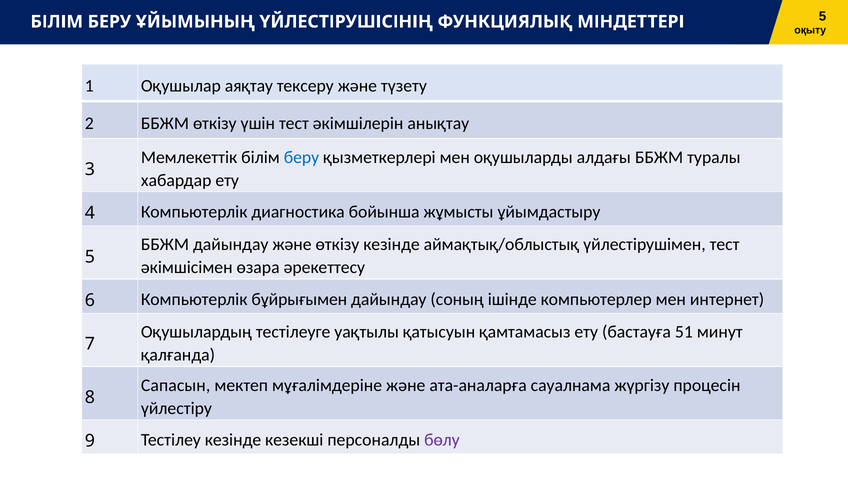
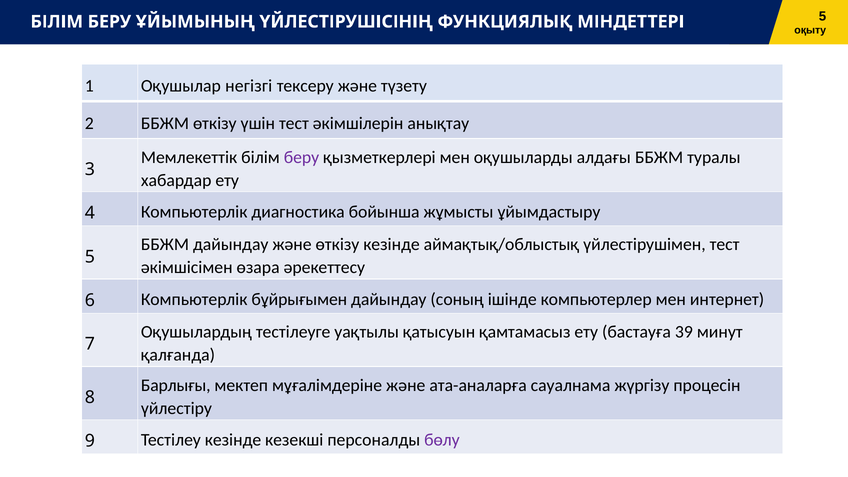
аяқтау: аяқтау -> негізгі
беру at (302, 157) colour: blue -> purple
51: 51 -> 39
Сапасын: Сапасын -> Барлығы
